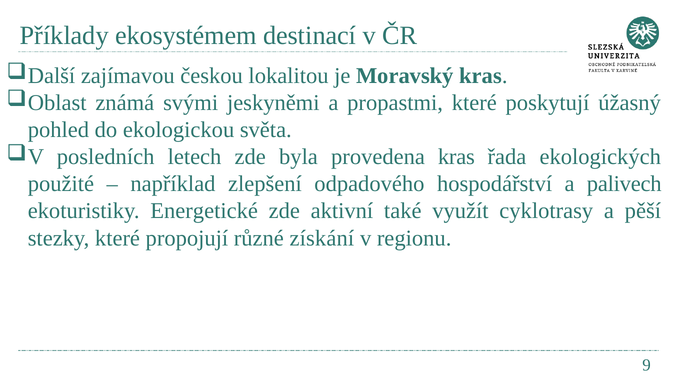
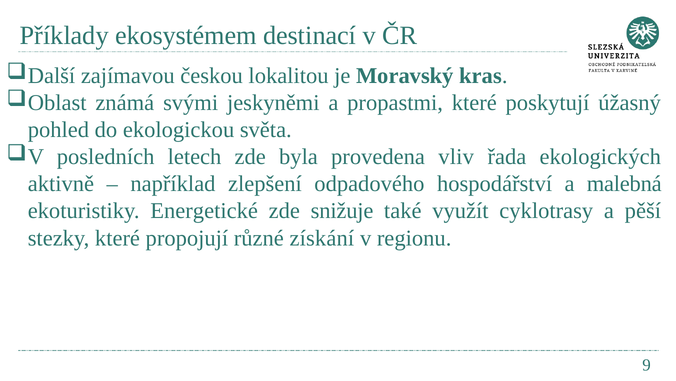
provedena kras: kras -> vliv
použité: použité -> aktivně
palivech: palivech -> malebná
aktivní: aktivní -> snižuje
